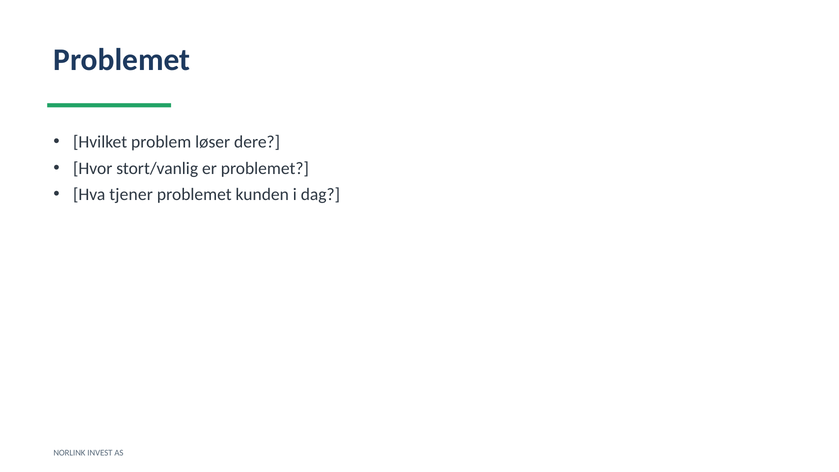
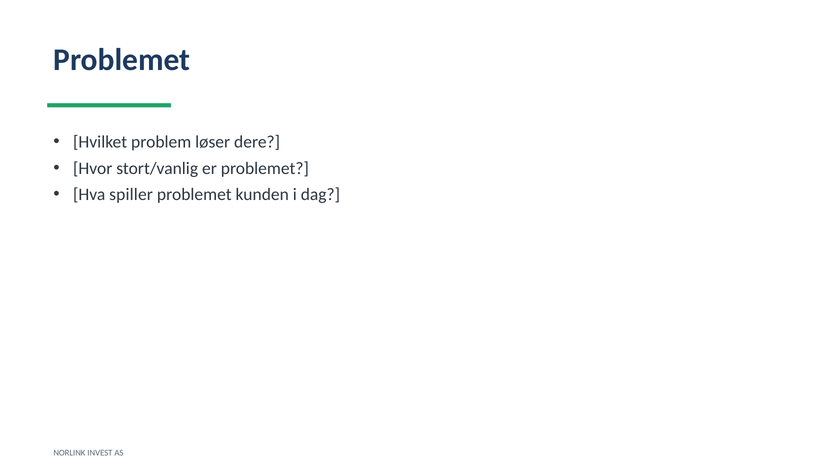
tjener: tjener -> spiller
